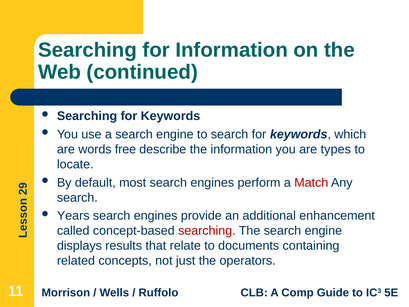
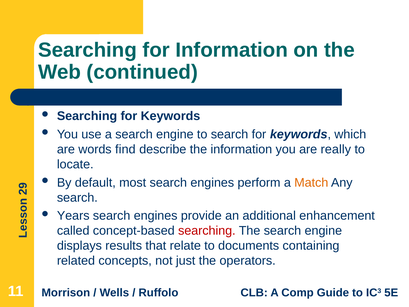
free: free -> find
types: types -> really
Match colour: red -> orange
